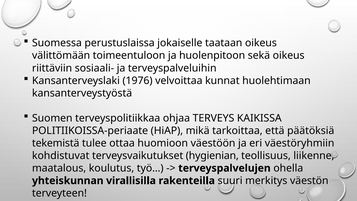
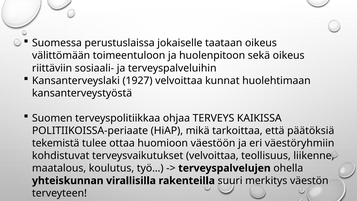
1976: 1976 -> 1927
terveysvaikutukset hygienian: hygienian -> velvoittaa
